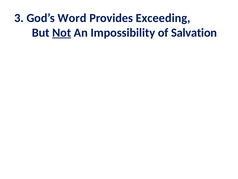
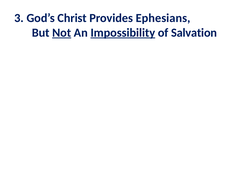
Word: Word -> Christ
Exceeding: Exceeding -> Ephesians
Impossibility underline: none -> present
